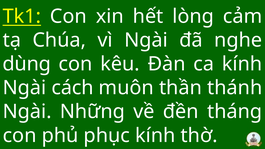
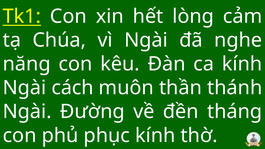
dùng: dùng -> năng
Những: Những -> Đường
